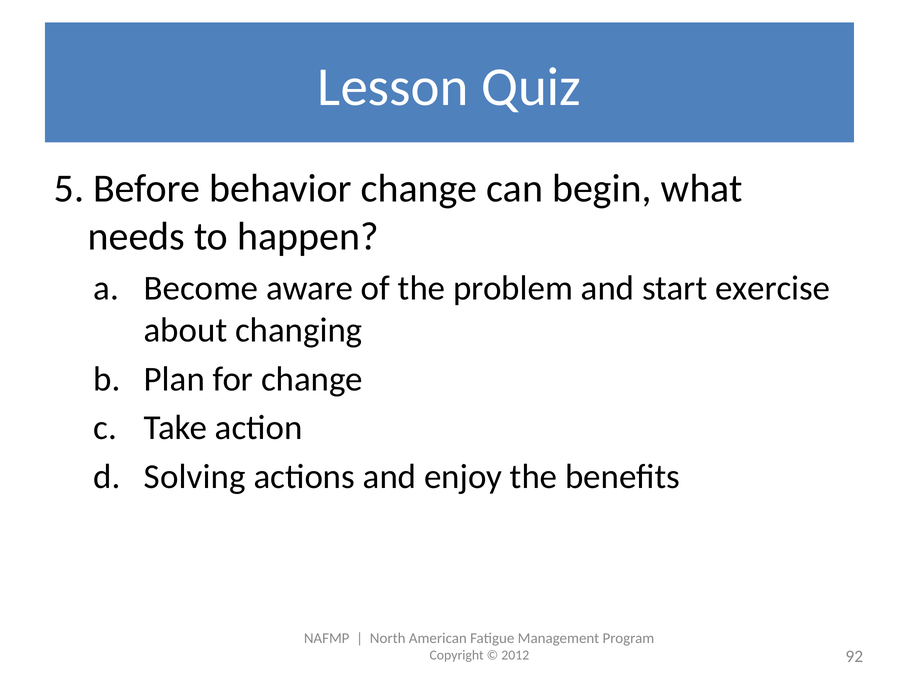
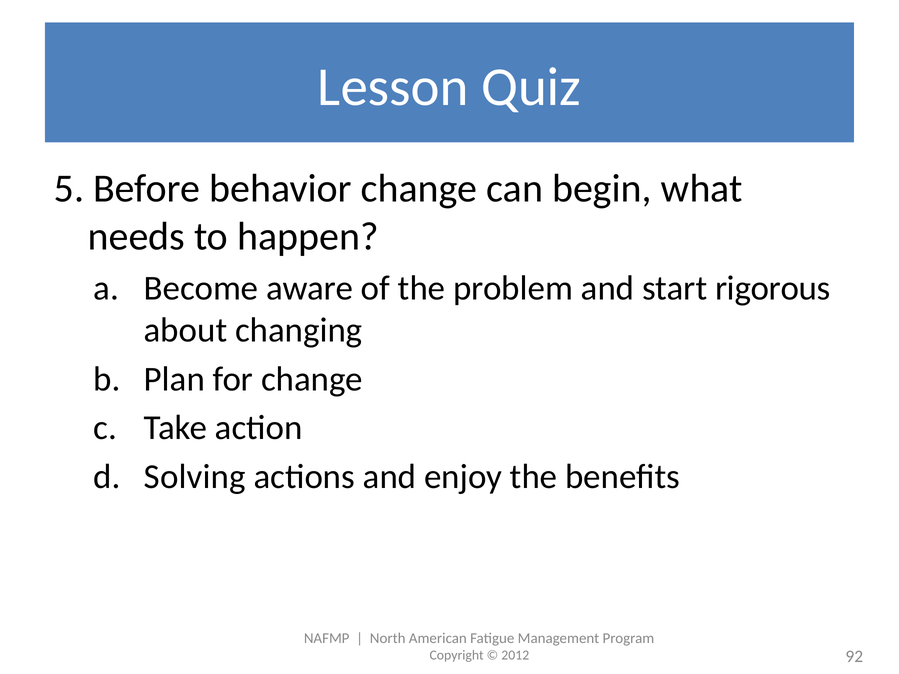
exercise: exercise -> rigorous
